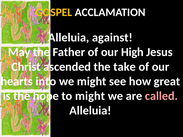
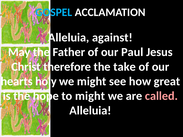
GOSPEL colour: yellow -> light blue
High: High -> Paul
ascended: ascended -> therefore
into: into -> holy
